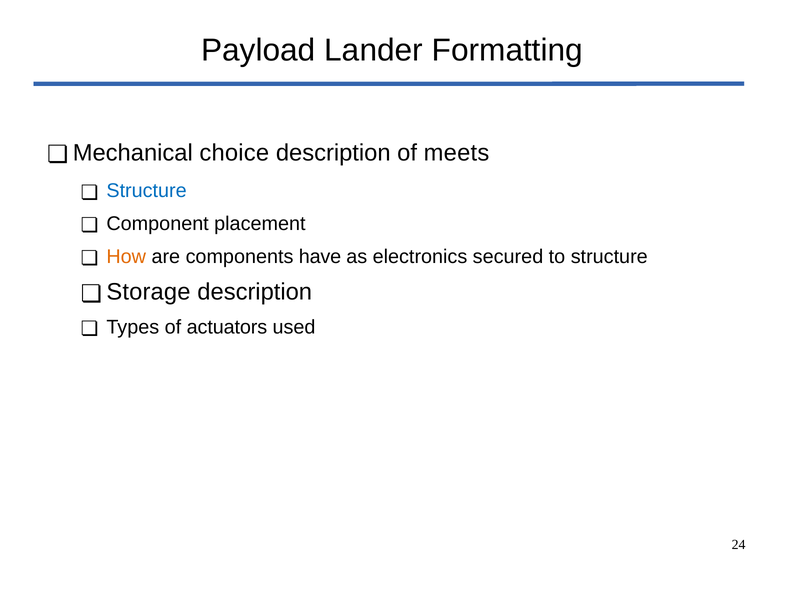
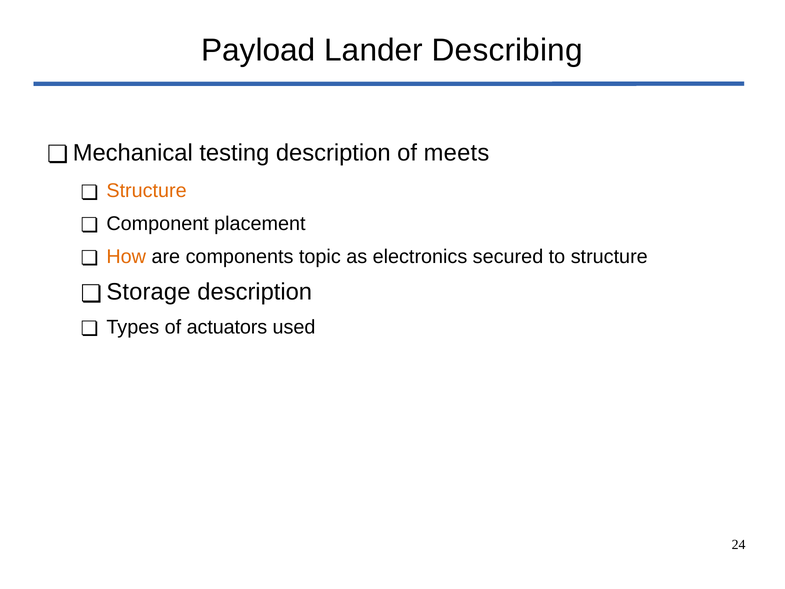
Formatting: Formatting -> Describing
choice: choice -> testing
Structure at (147, 191) colour: blue -> orange
have: have -> topic
